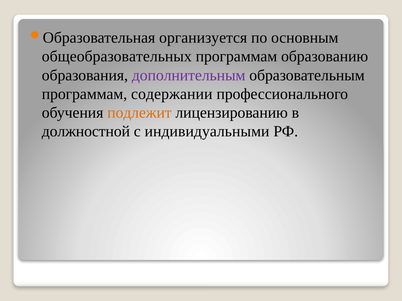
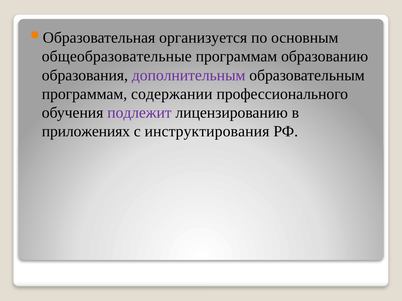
общеобразовательных: общеобразовательных -> общеобразовательные
подлежит colour: orange -> purple
должностной: должностной -> приложениях
индивидуальными: индивидуальными -> инструктирования
